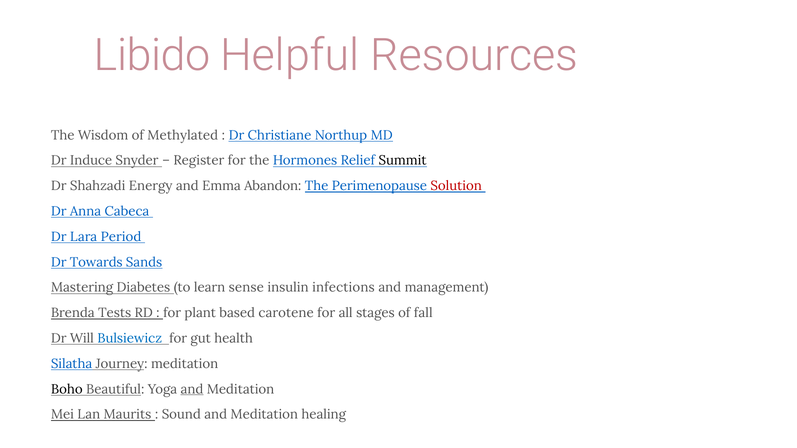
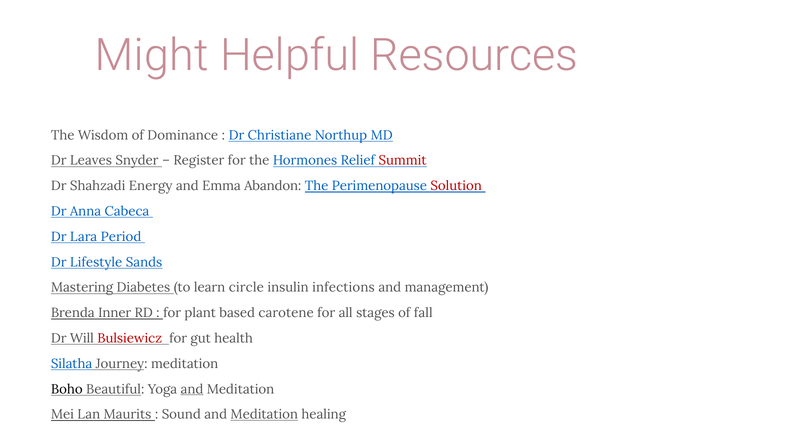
Libido: Libido -> Might
Methylated: Methylated -> Dominance
Induce: Induce -> Leaves
Summit colour: black -> red
Towards: Towards -> Lifestyle
sense: sense -> circle
Tests: Tests -> Inner
Bulsiewicz colour: blue -> red
Meditation at (264, 415) underline: none -> present
